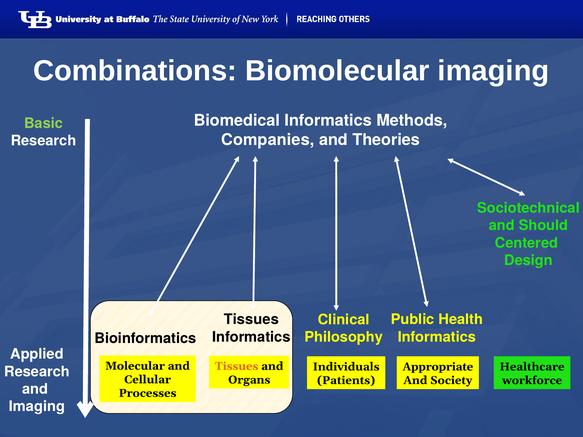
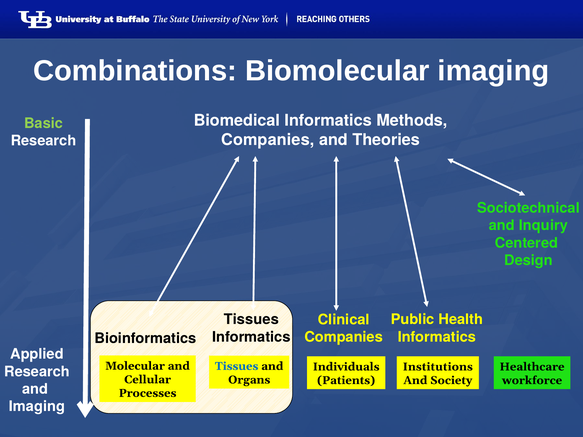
Should: Should -> Inquiry
Philosophy at (344, 337): Philosophy -> Companies
Tissues at (237, 366) colour: orange -> blue
Appropriate: Appropriate -> Institutions
